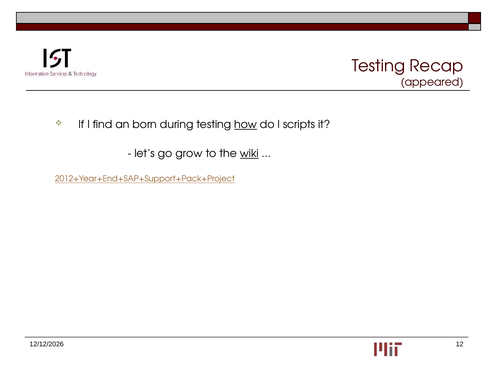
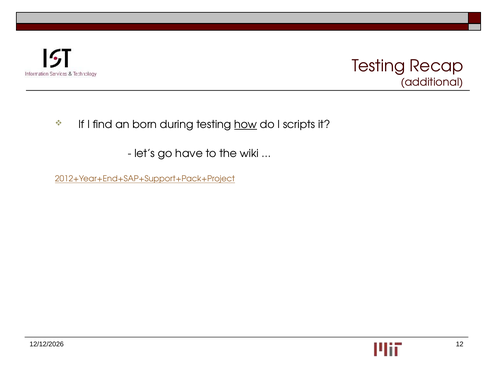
appeared: appeared -> additional
grow: grow -> have
wiki underline: present -> none
